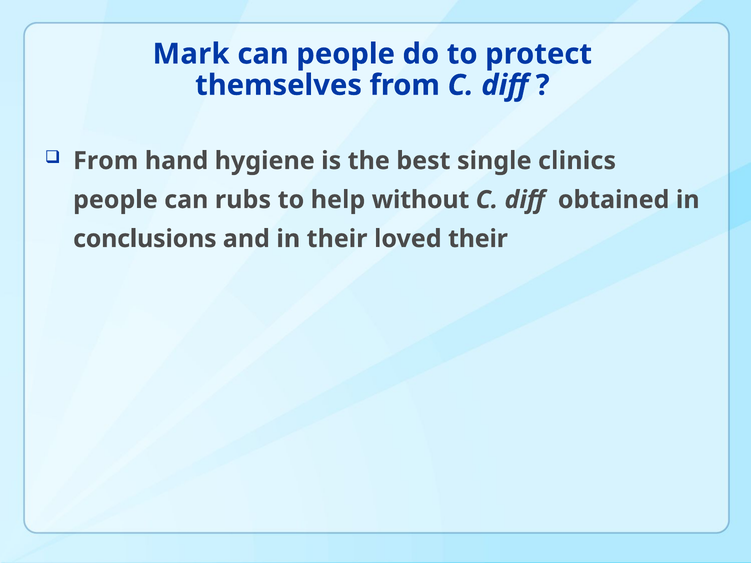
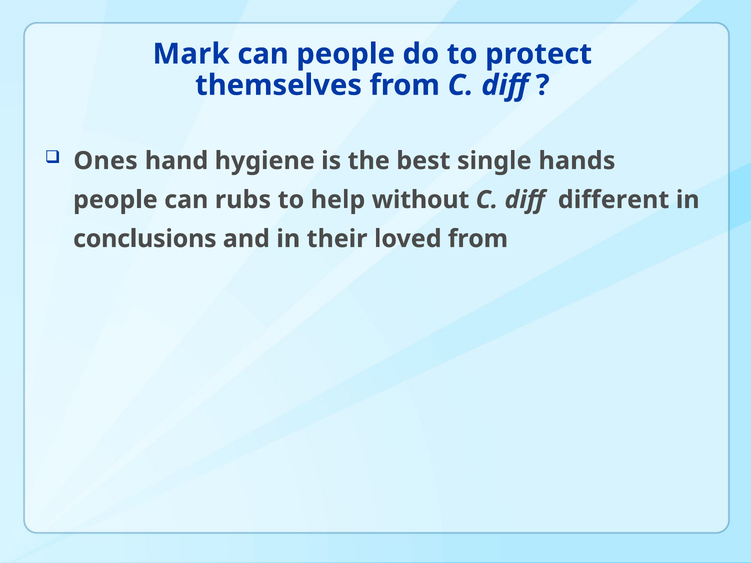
From at (106, 161): From -> Ones
clinics: clinics -> hands
obtained: obtained -> different
loved their: their -> from
